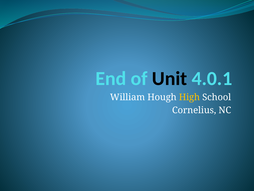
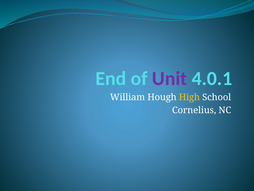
Unit colour: black -> purple
